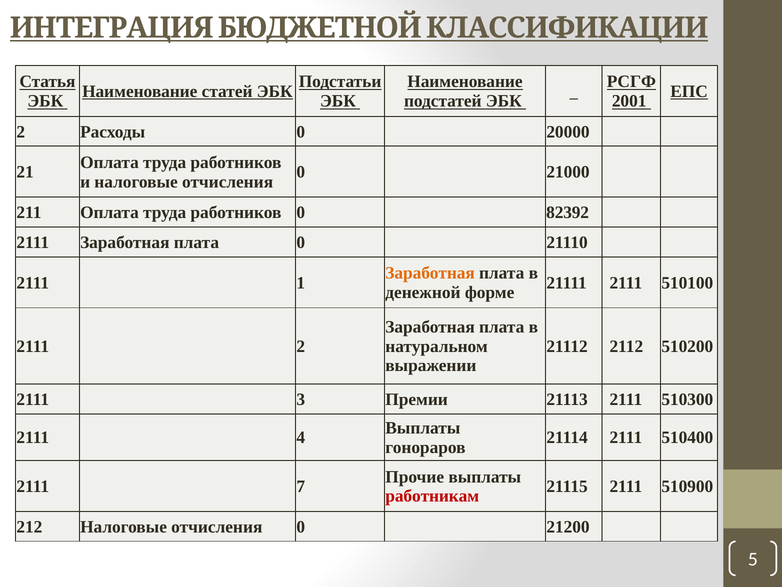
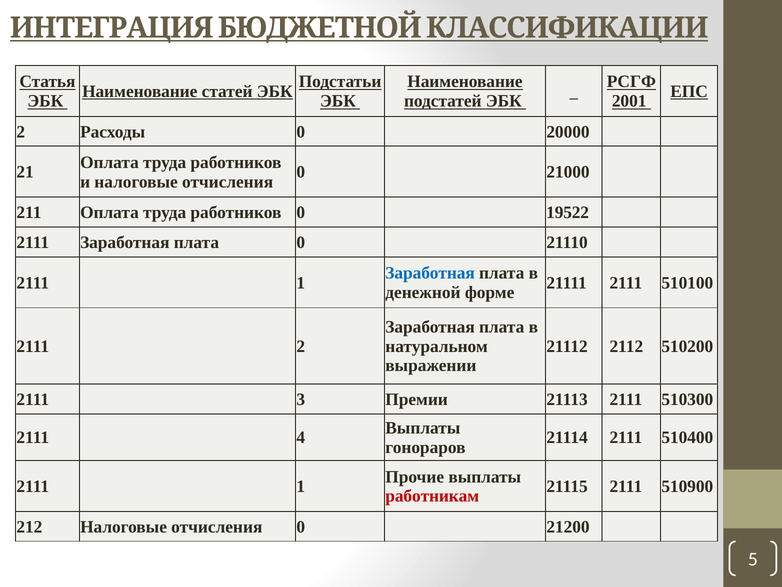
82392: 82392 -> 19522
Заработная at (430, 273) colour: orange -> blue
7 at (301, 486): 7 -> 1
